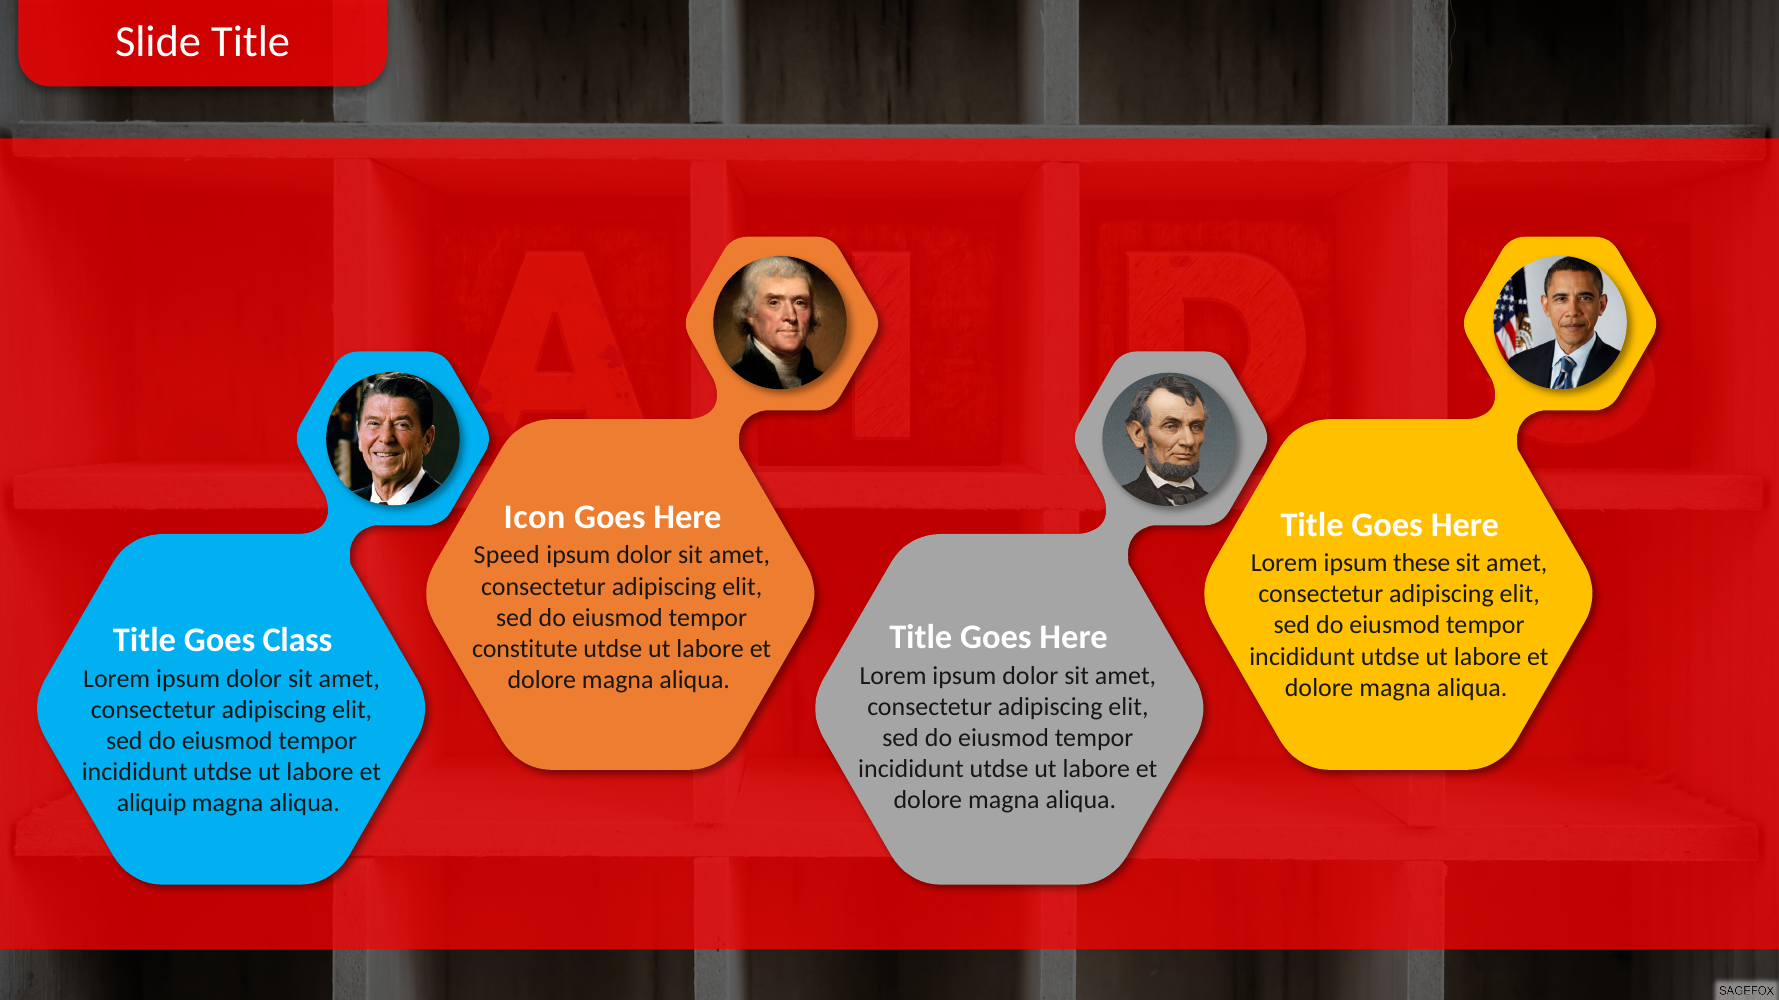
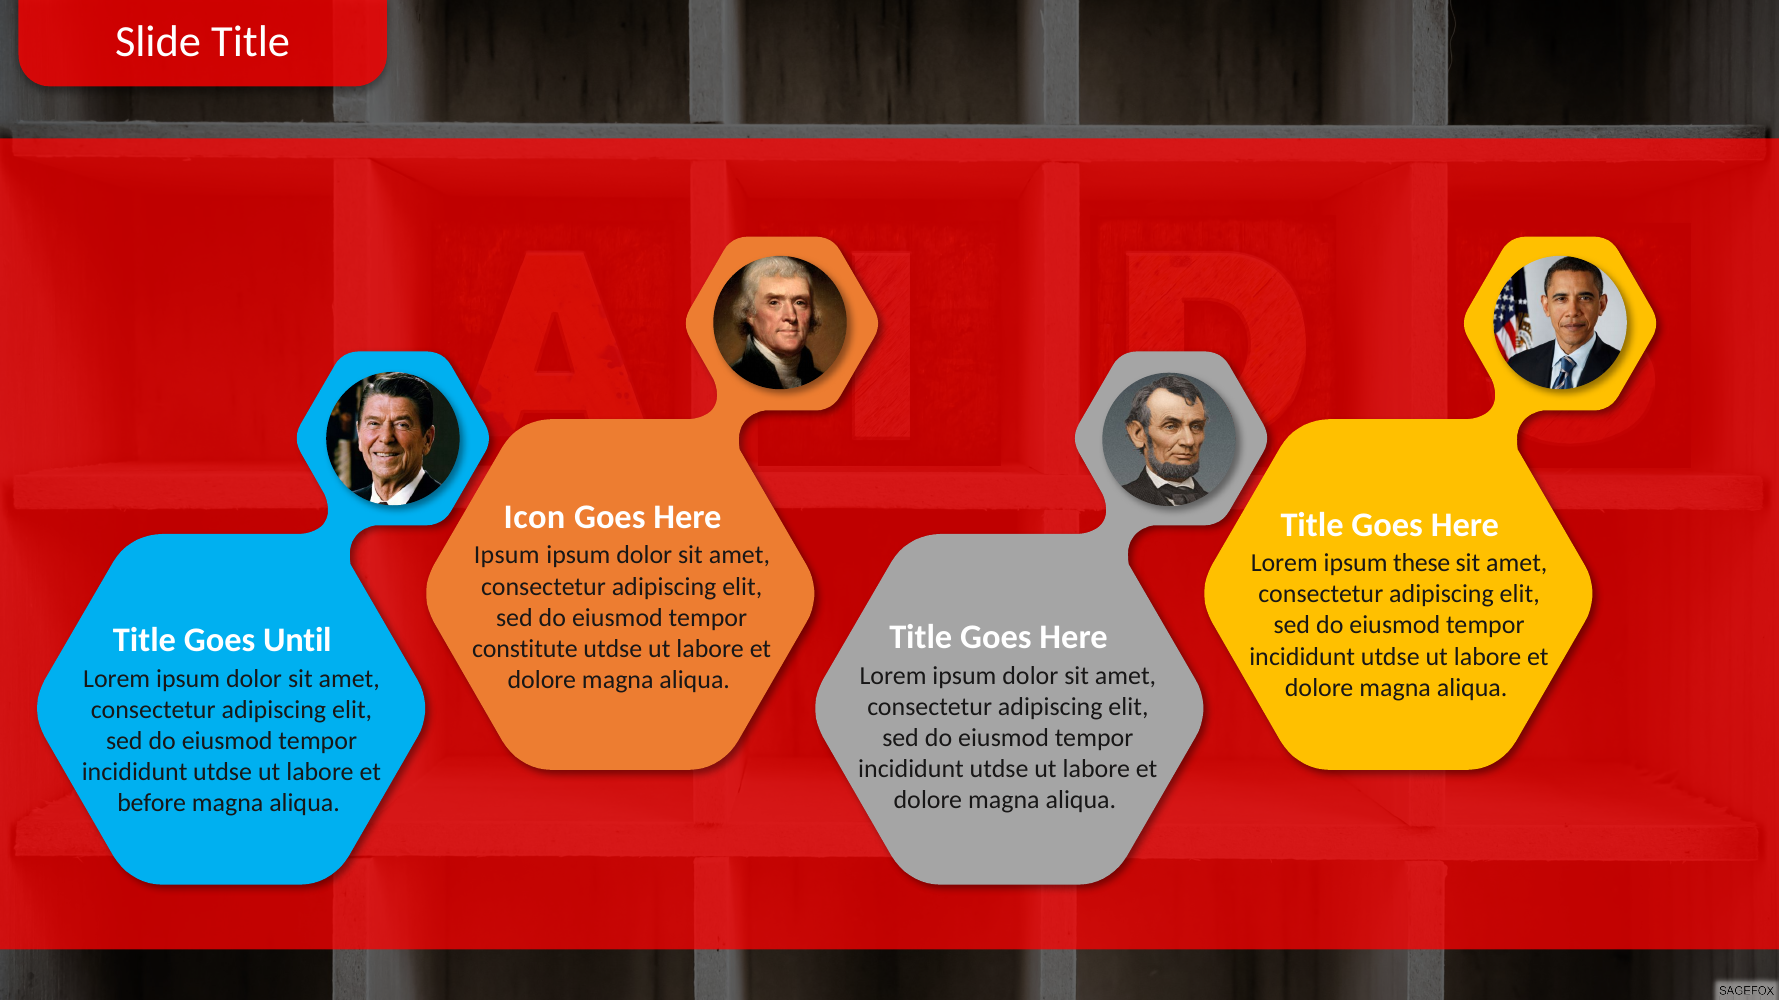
Speed at (507, 556): Speed -> Ipsum
Class: Class -> Until
aliquip: aliquip -> before
